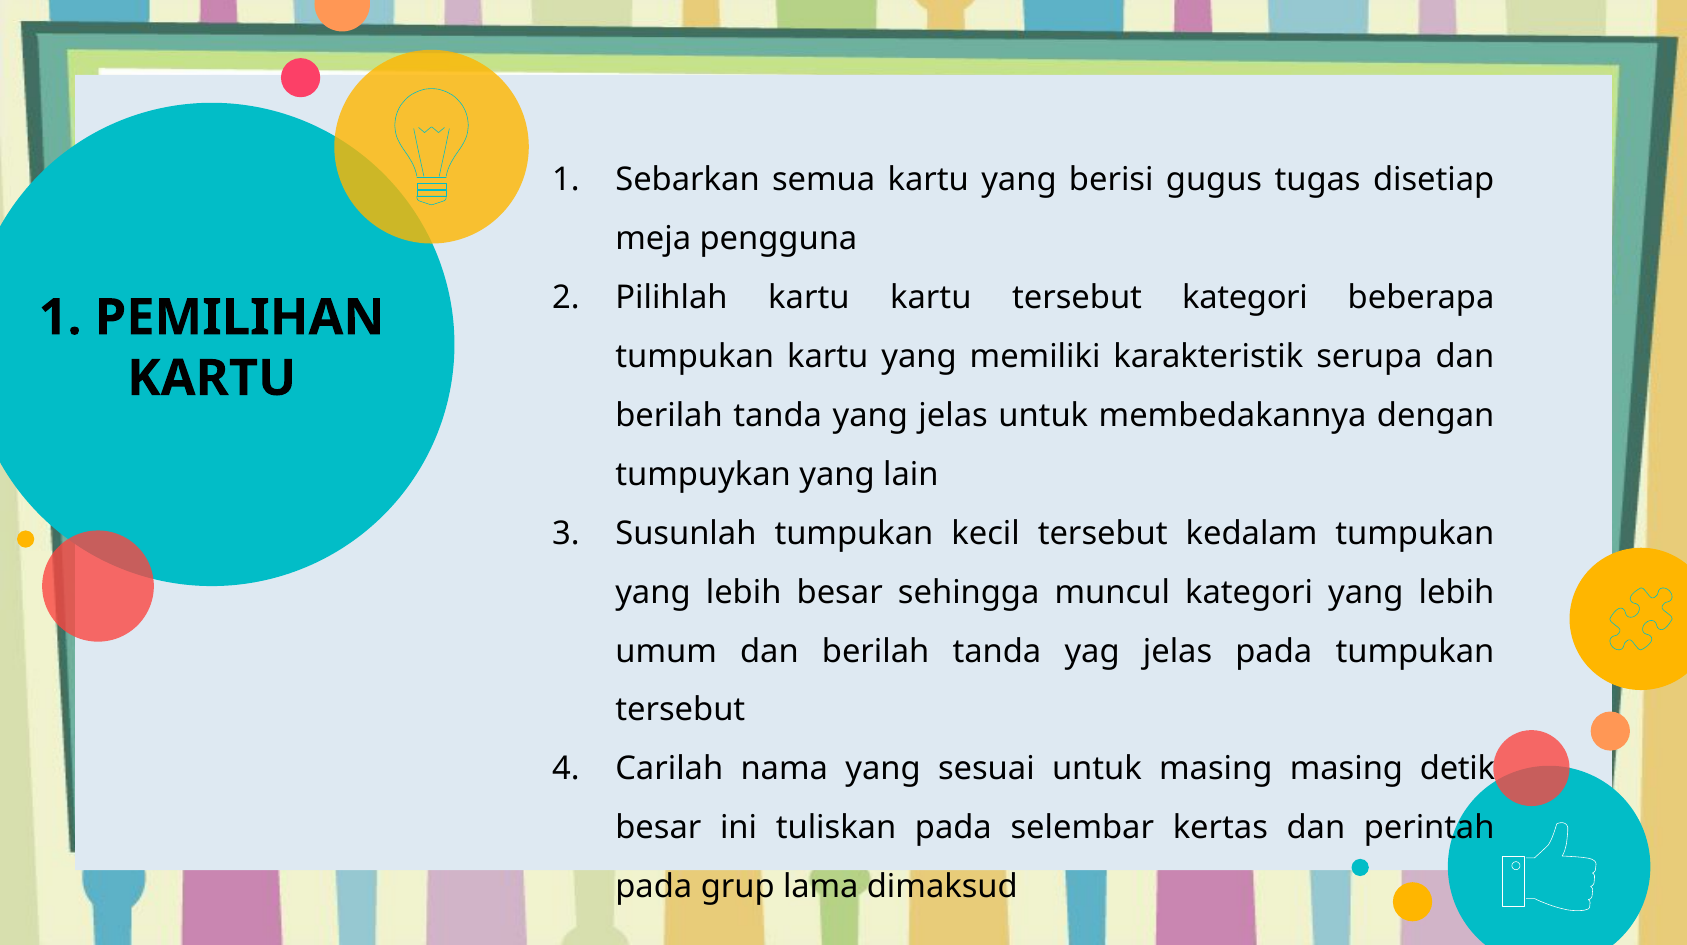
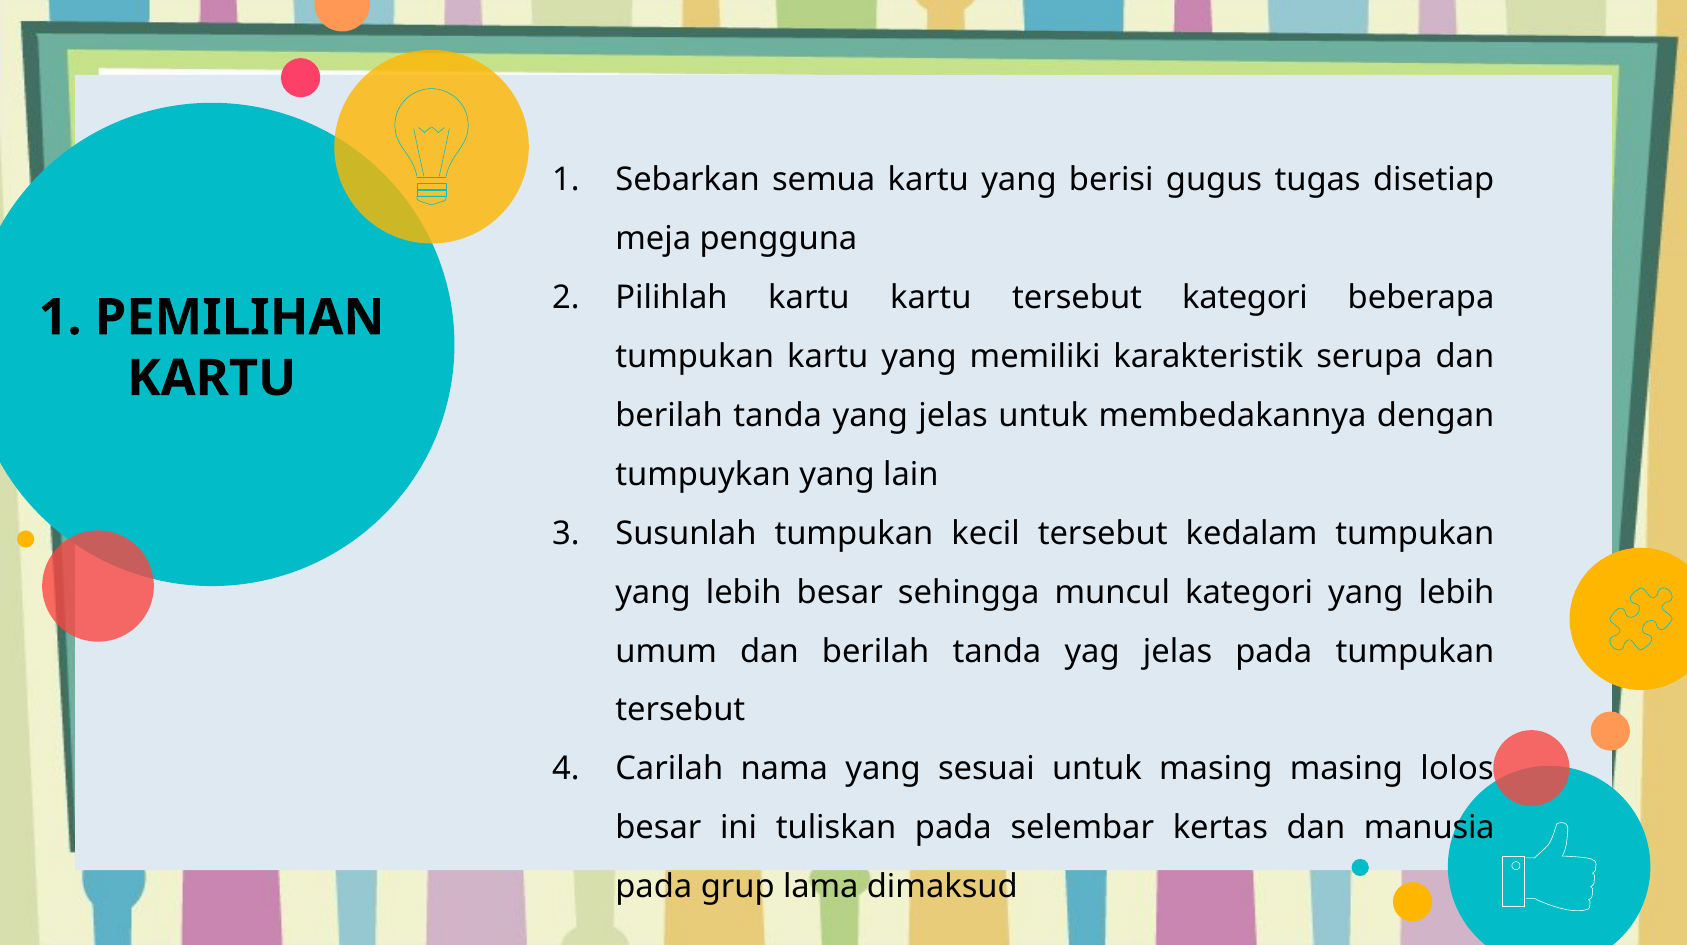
detik: detik -> lolos
perintah: perintah -> manusia
